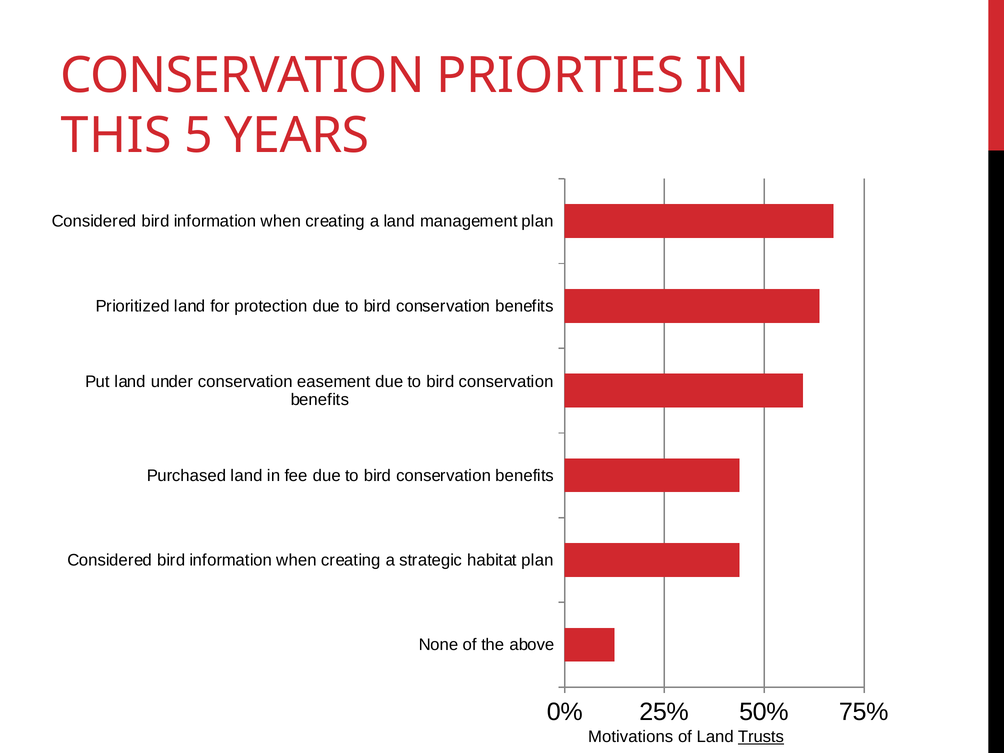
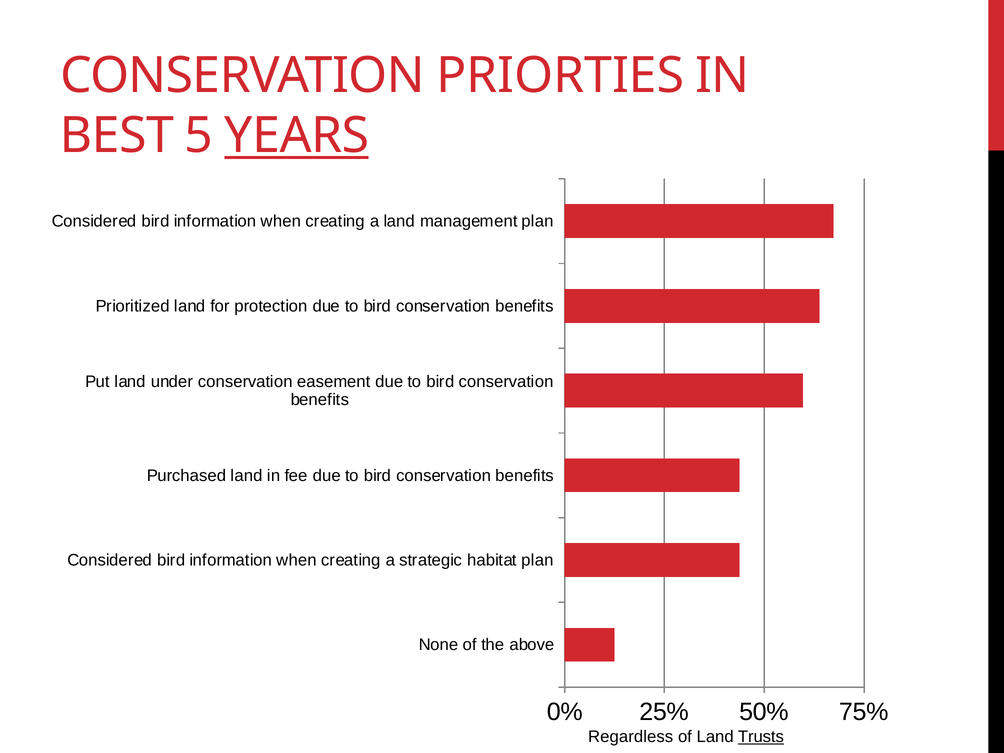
THIS: THIS -> BEST
YEARS underline: none -> present
Motivations: Motivations -> Regardless
